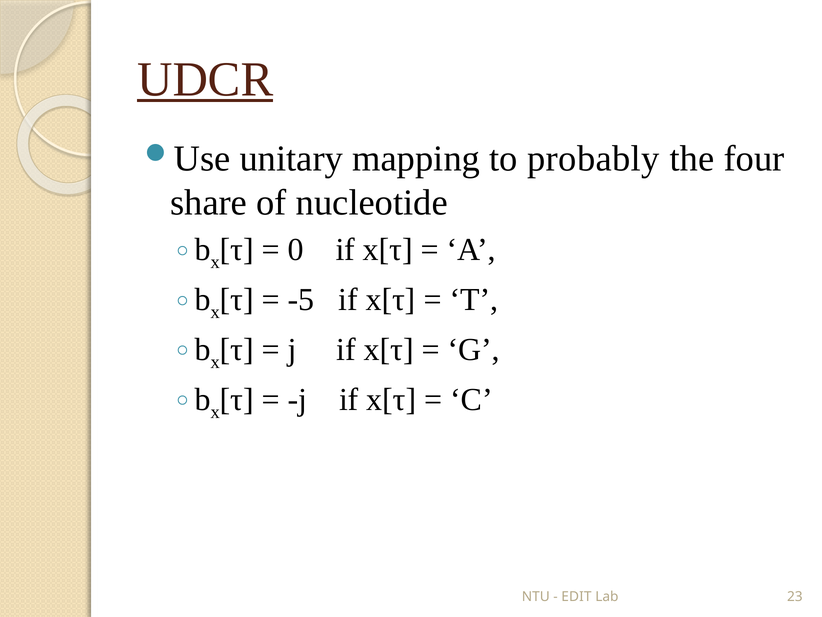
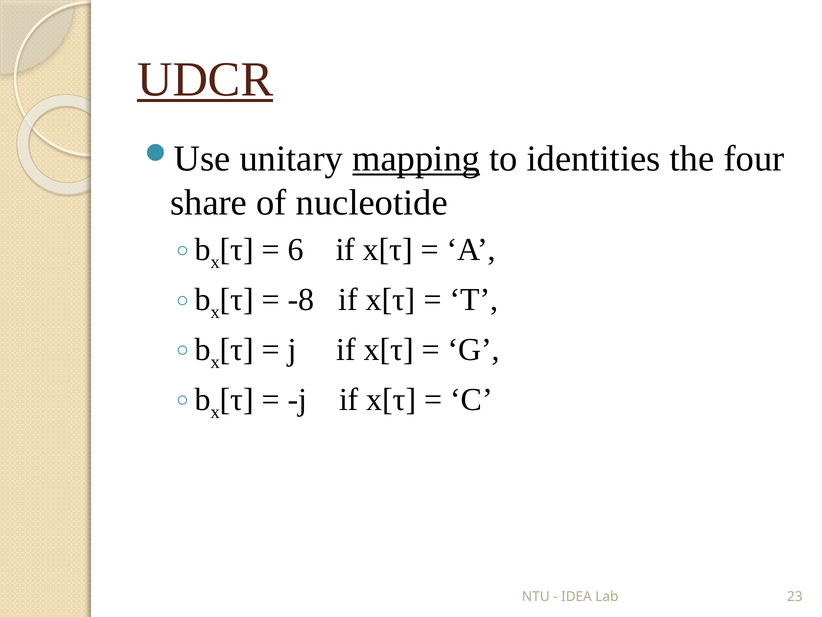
mapping underline: none -> present
probably: probably -> identities
0: 0 -> 6
-5: -5 -> -8
EDIT: EDIT -> IDEA
